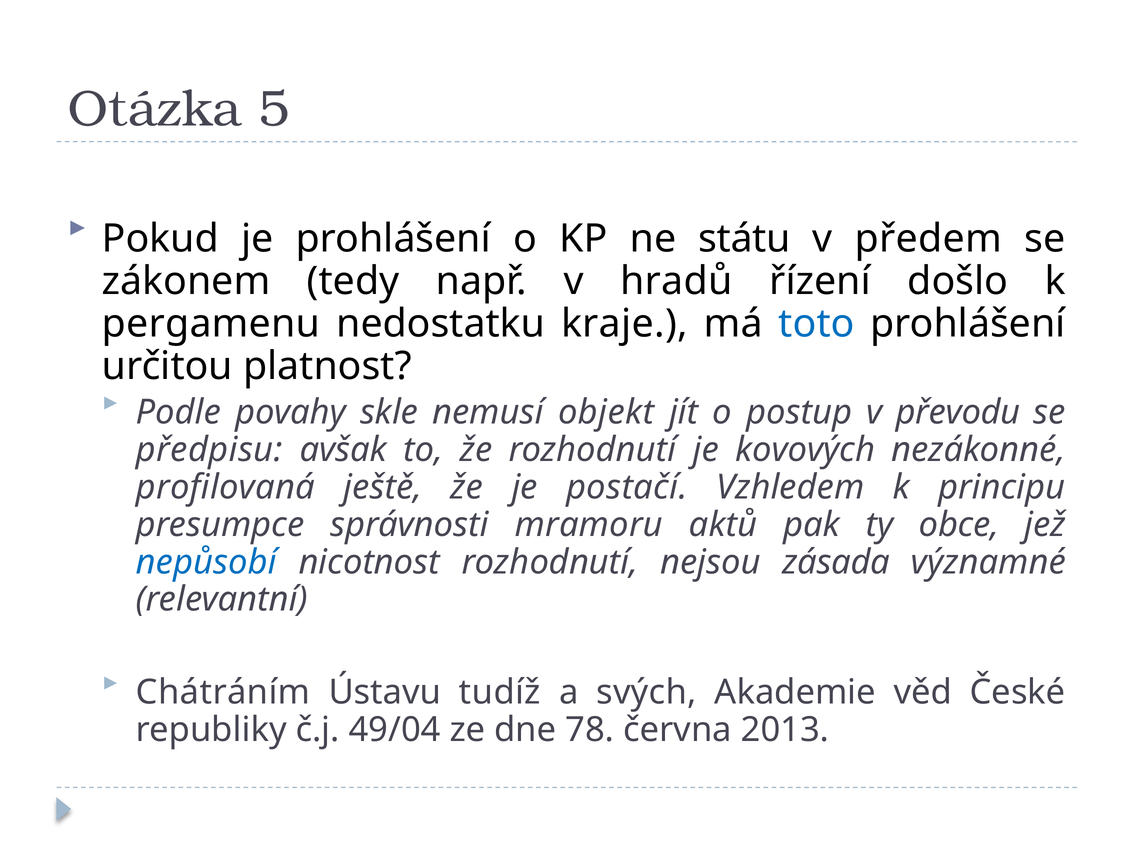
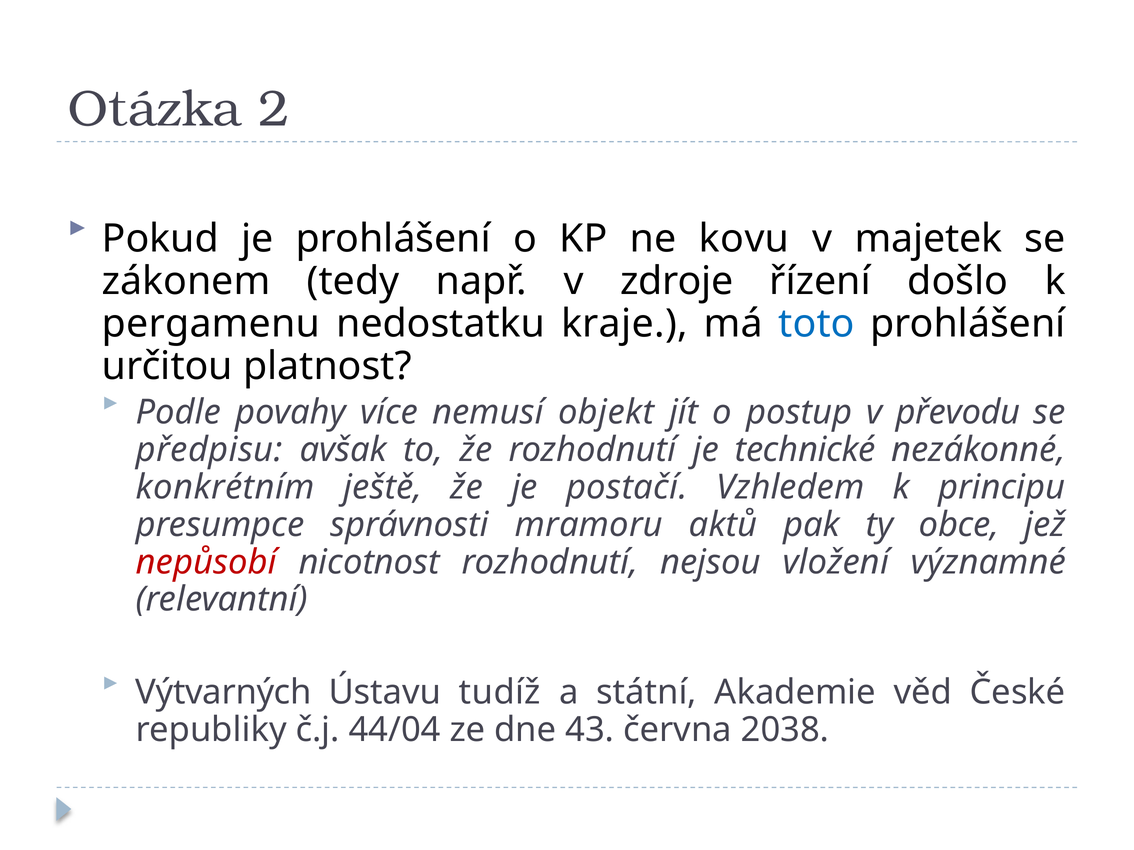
5: 5 -> 2
státu: státu -> kovu
předem: předem -> majetek
hradů: hradů -> zdroje
skle: skle -> více
kovových: kovových -> technické
profilovaná: profilovaná -> konkrétním
nepůsobí colour: blue -> red
zásada: zásada -> vložení
Chátráním: Chátráním -> Výtvarných
svých: svých -> státní
49/04: 49/04 -> 44/04
78: 78 -> 43
2013: 2013 -> 2038
